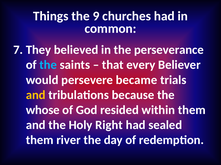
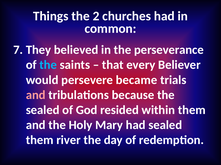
9: 9 -> 2
and at (36, 95) colour: yellow -> pink
whose at (43, 110): whose -> sealed
Right: Right -> Mary
